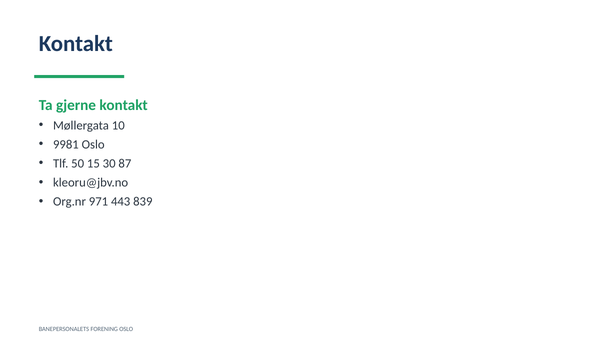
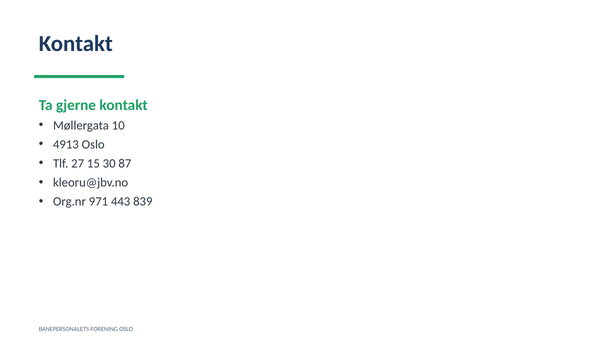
9981: 9981 -> 4913
50: 50 -> 27
